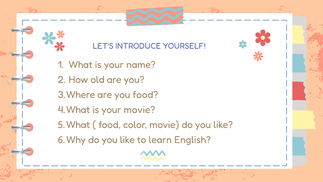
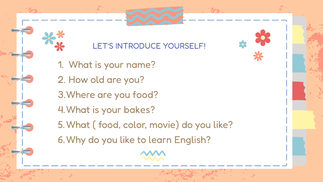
your movie: movie -> bakes
